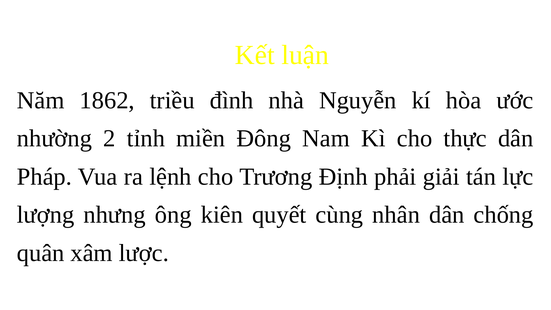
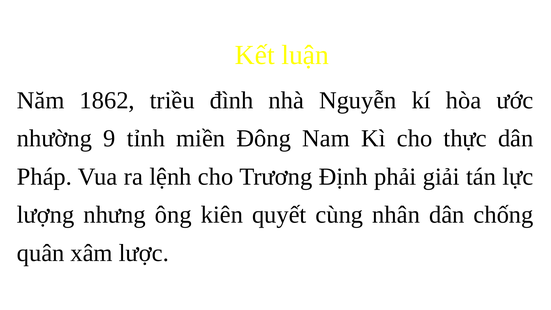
2: 2 -> 9
